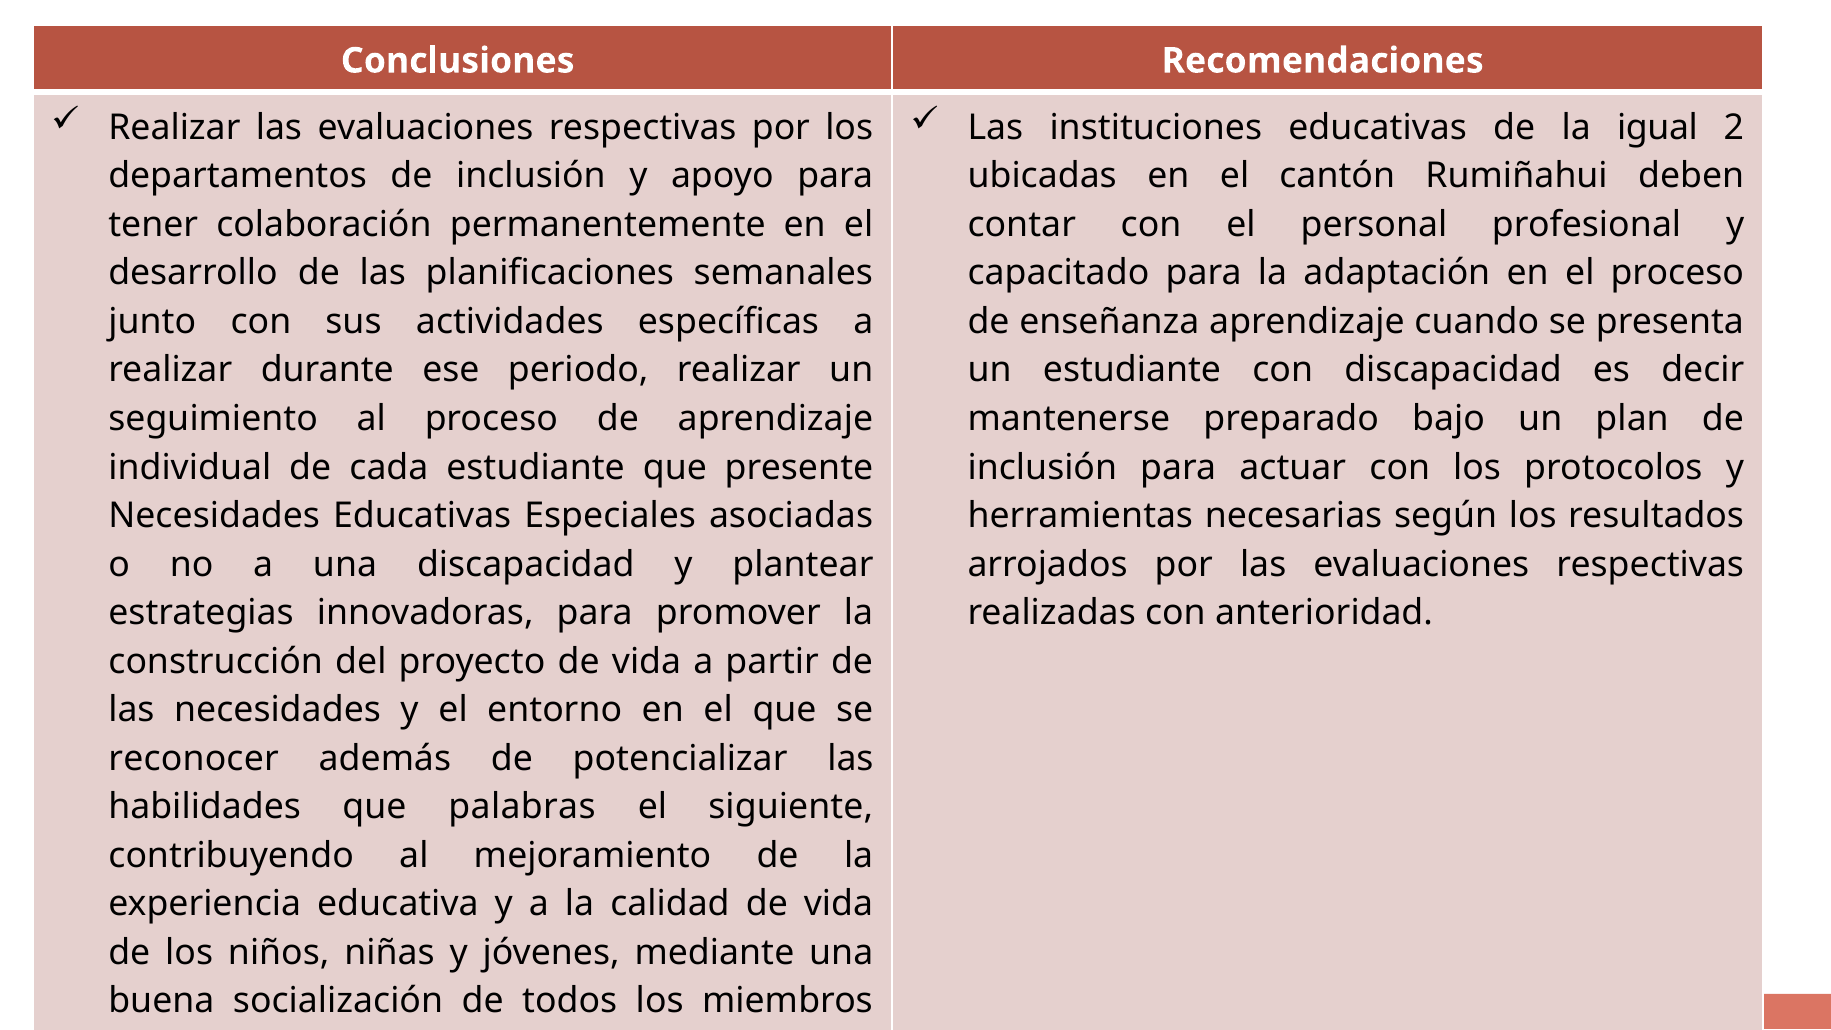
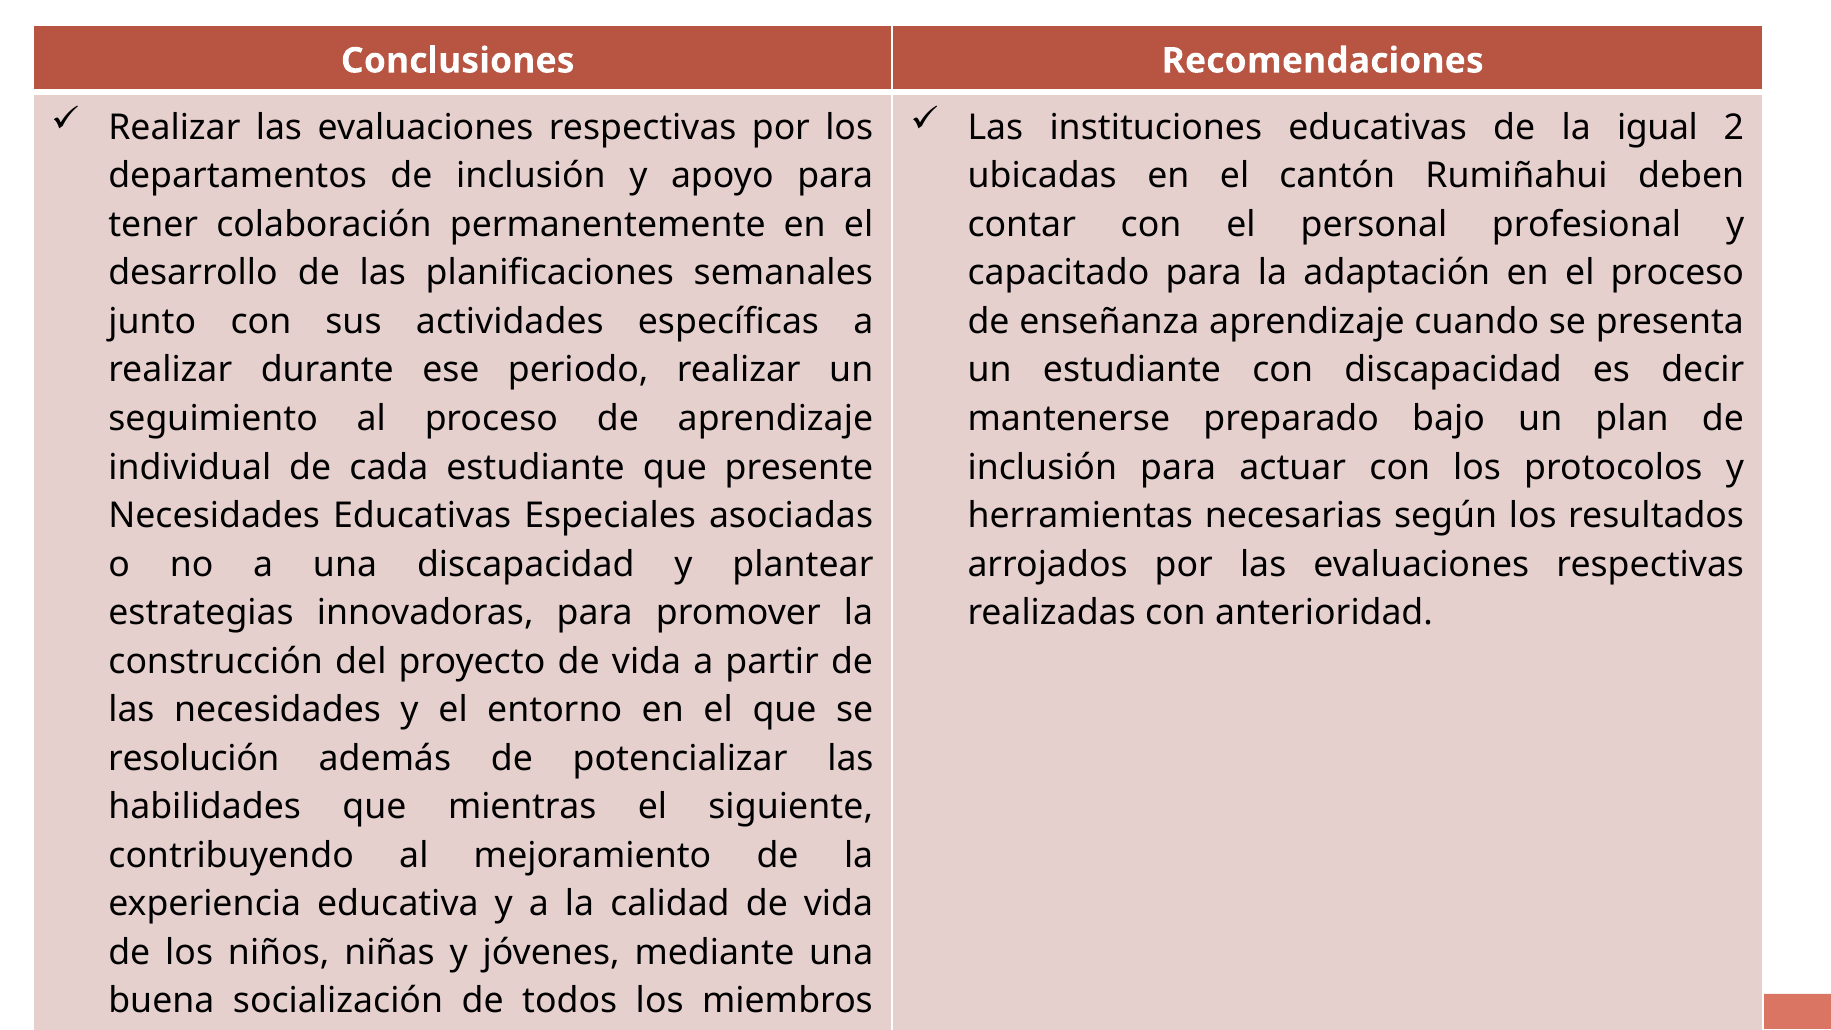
reconocer: reconocer -> resolución
palabras: palabras -> mientras
